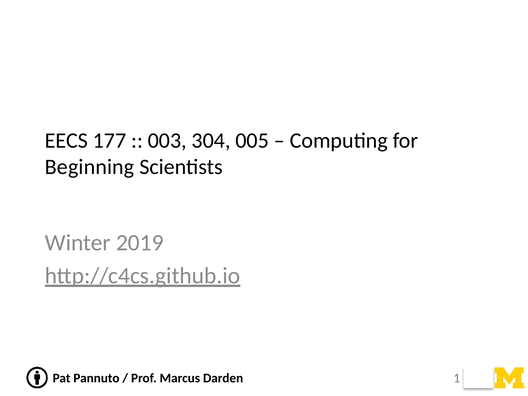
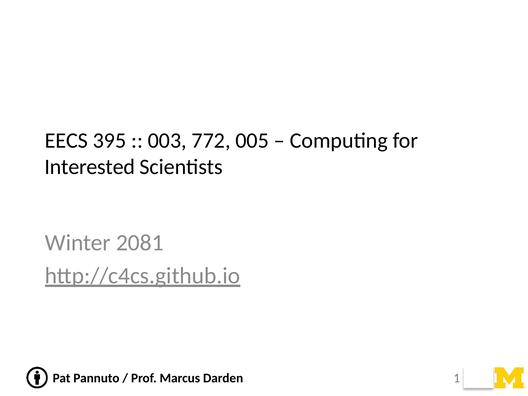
177: 177 -> 395
304: 304 -> 772
Beginning: Beginning -> Interested
2019: 2019 -> 2081
